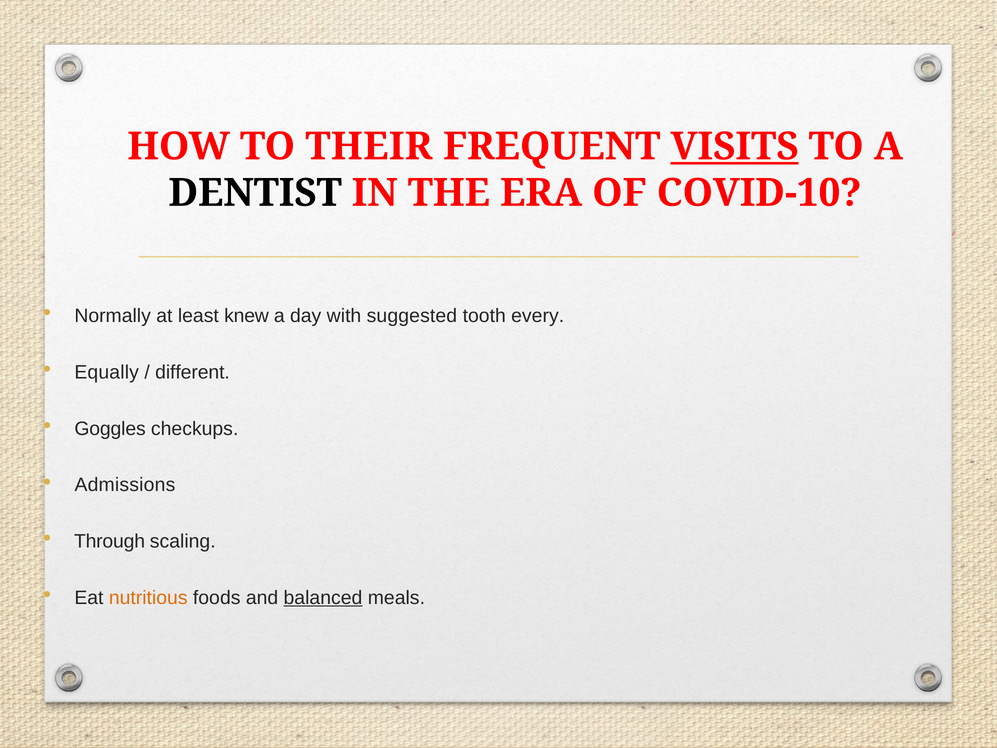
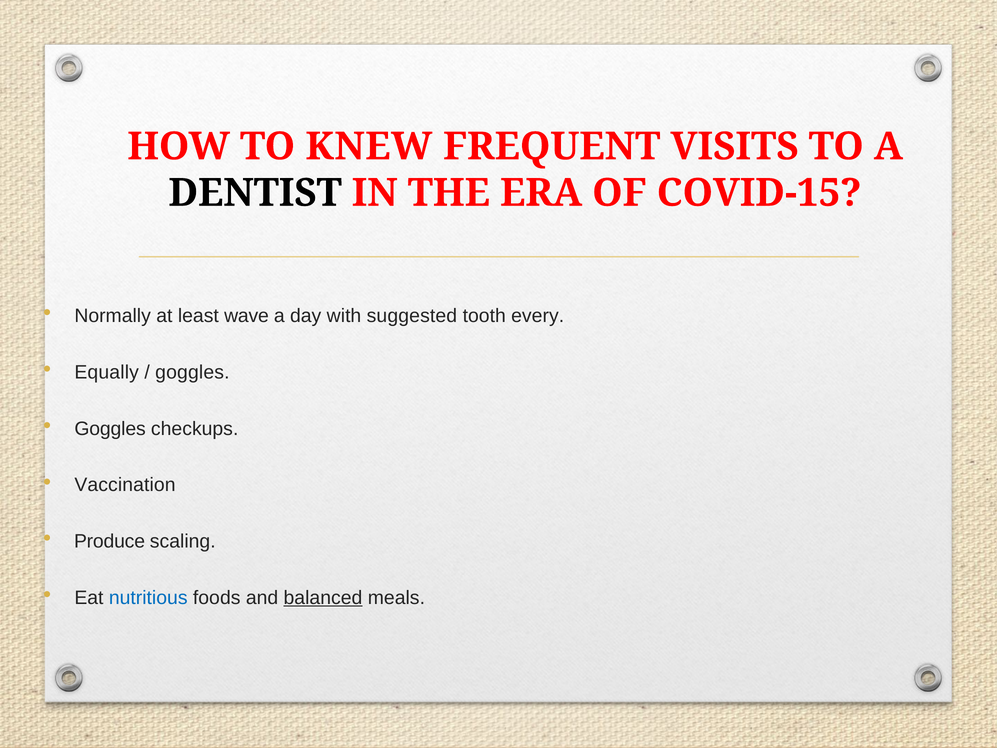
THEIR: THEIR -> KNEW
VISITS underline: present -> none
COVID-10: COVID-10 -> COVID-15
knew: knew -> wave
different at (193, 372): different -> goggles
Admissions: Admissions -> Vaccination
Through: Through -> Produce
nutritious colour: orange -> blue
